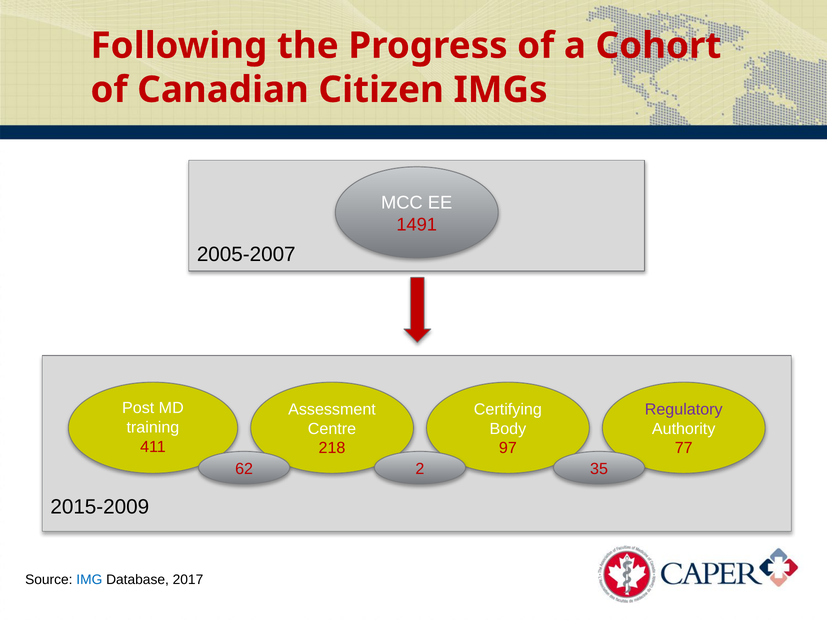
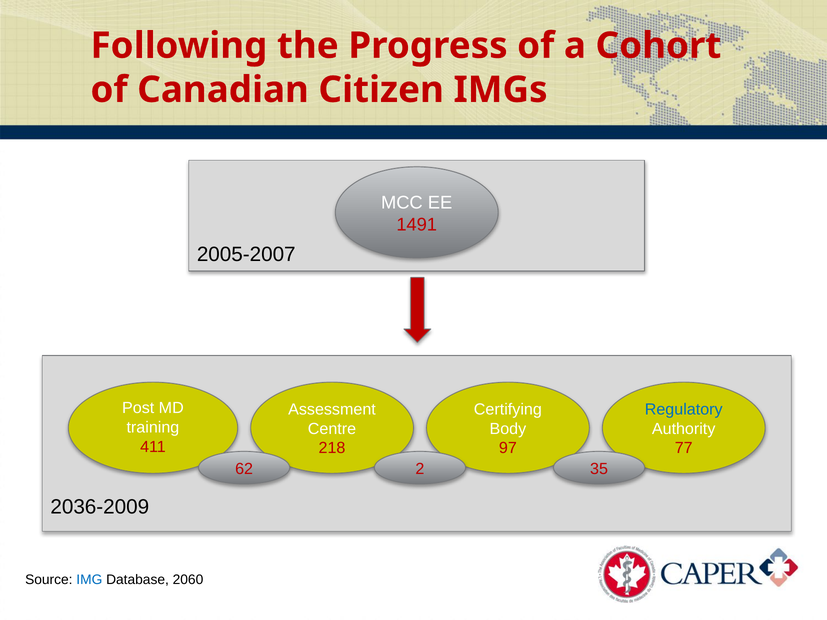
Regulatory colour: purple -> blue
2015-2009: 2015-2009 -> 2036-2009
2017: 2017 -> 2060
